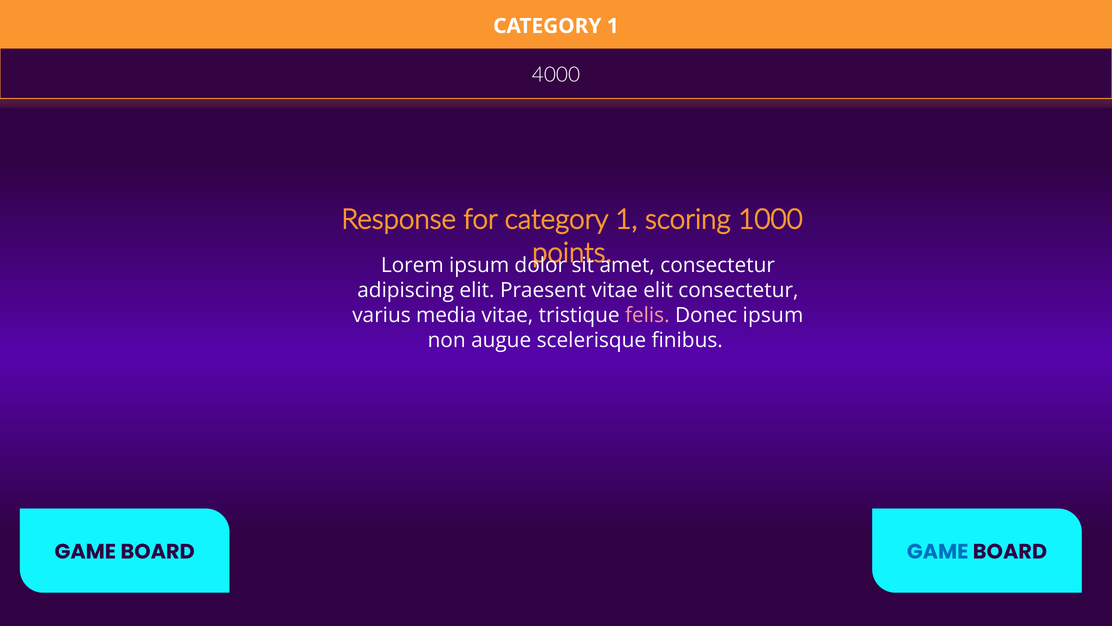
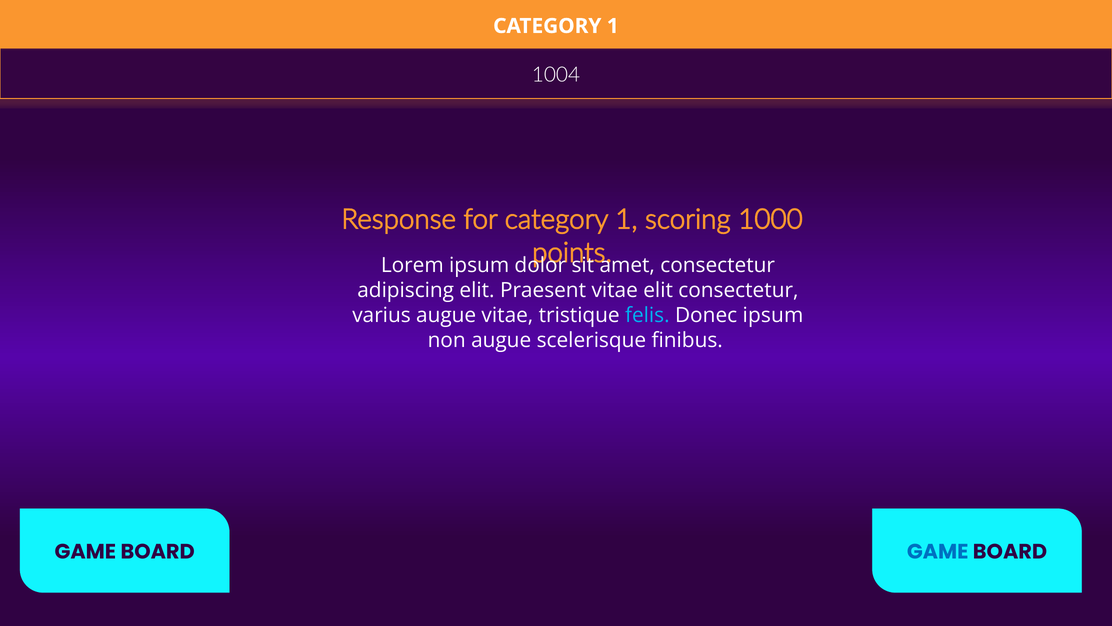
4000: 4000 -> 1004
varius media: media -> augue
felis colour: pink -> light blue
